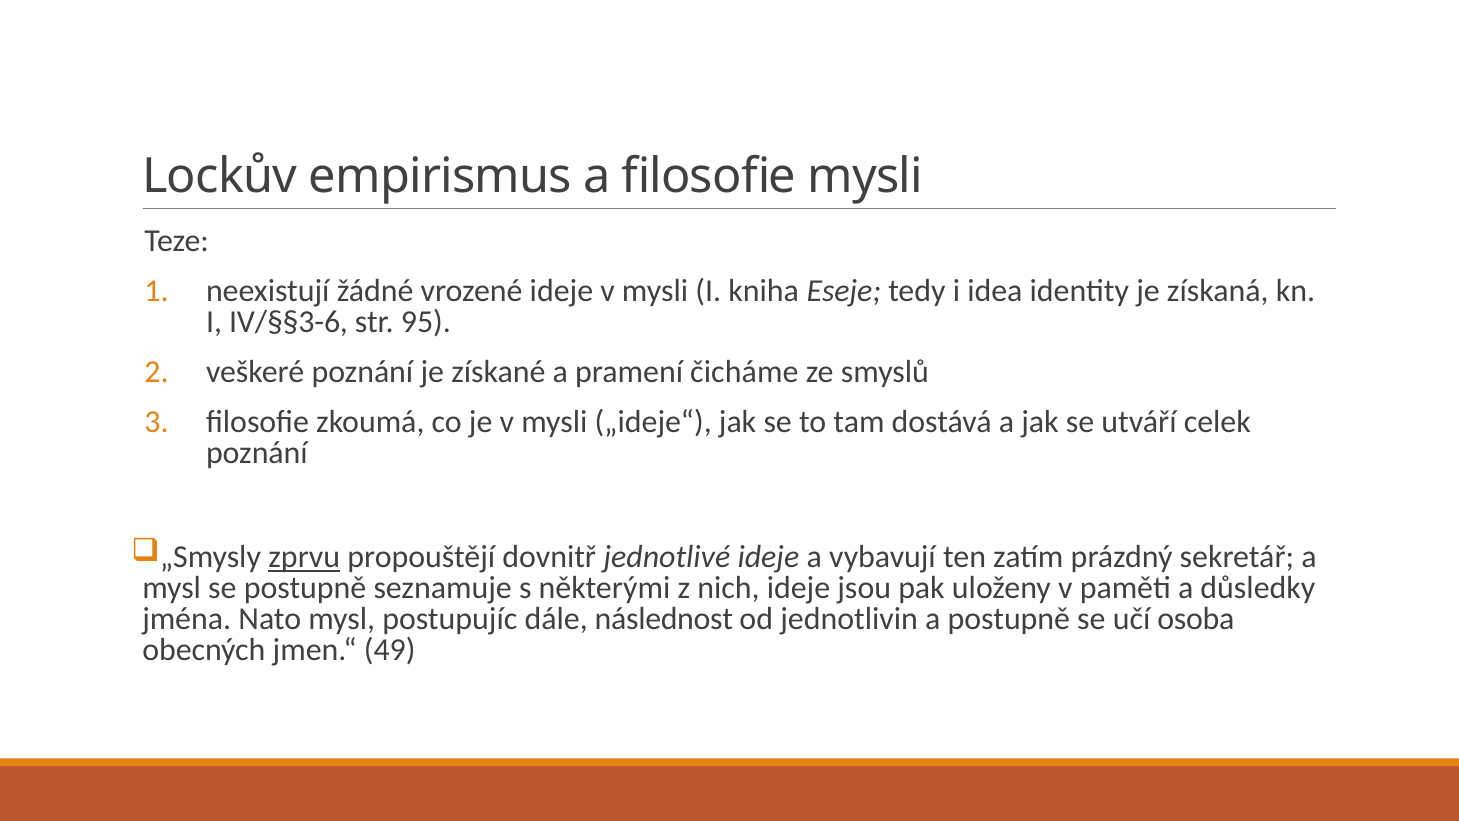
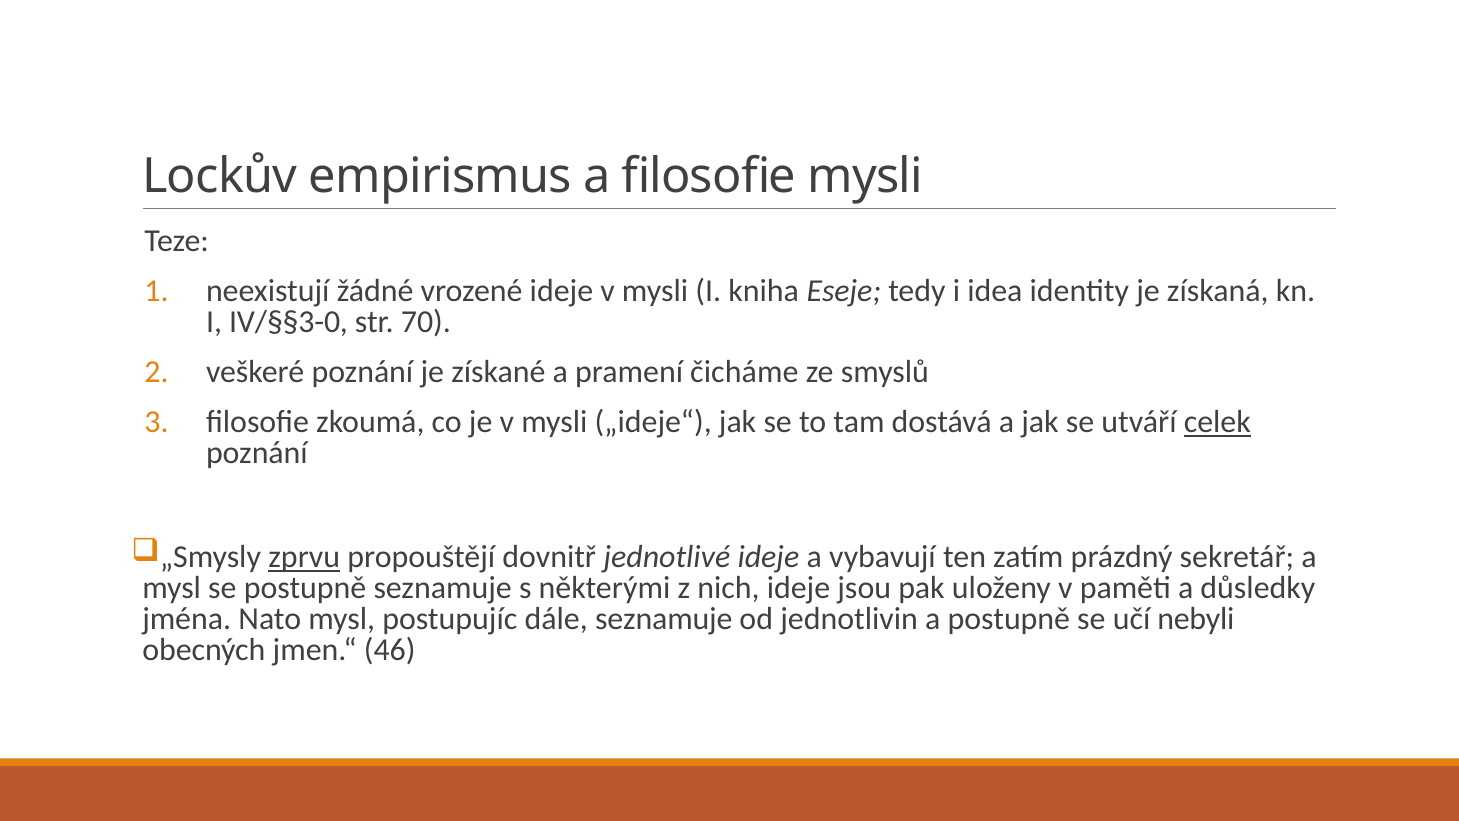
IV/§§3-6: IV/§§3-6 -> IV/§§3-0
95: 95 -> 70
celek underline: none -> present
dále následnost: následnost -> seznamuje
osoba: osoba -> nebyli
49: 49 -> 46
